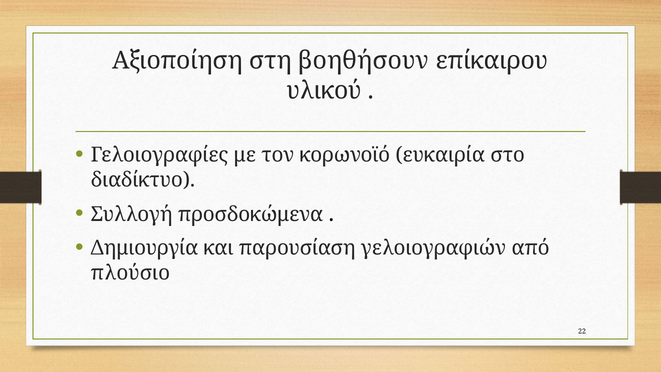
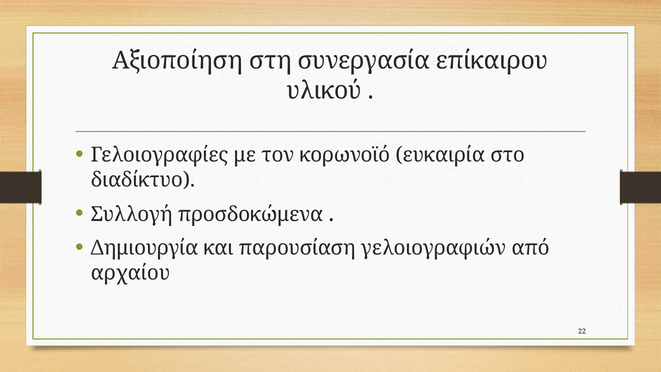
βοηθήσουν: βοηθήσουν -> συνεργασία
πλούσιο: πλούσιο -> αρχαίου
